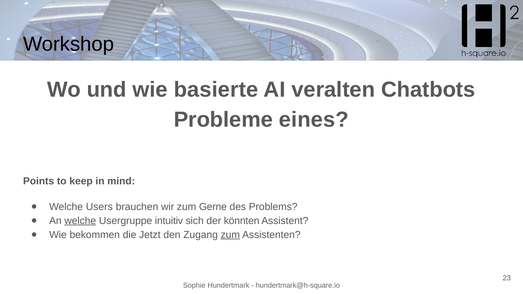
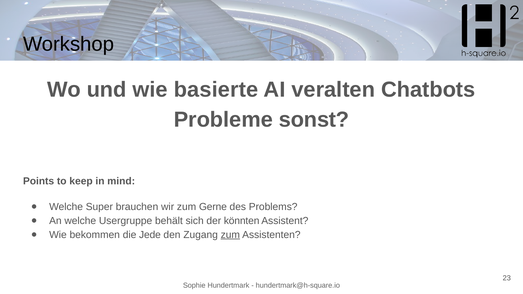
eines: eines -> sonst
Users: Users -> Super
welche at (80, 221) underline: present -> none
intuitiv: intuitiv -> behält
Jetzt: Jetzt -> Jede
